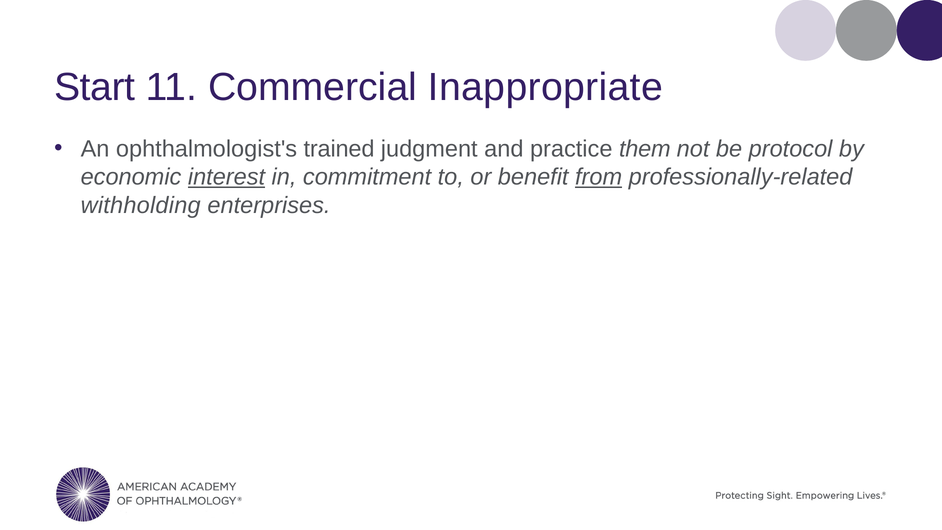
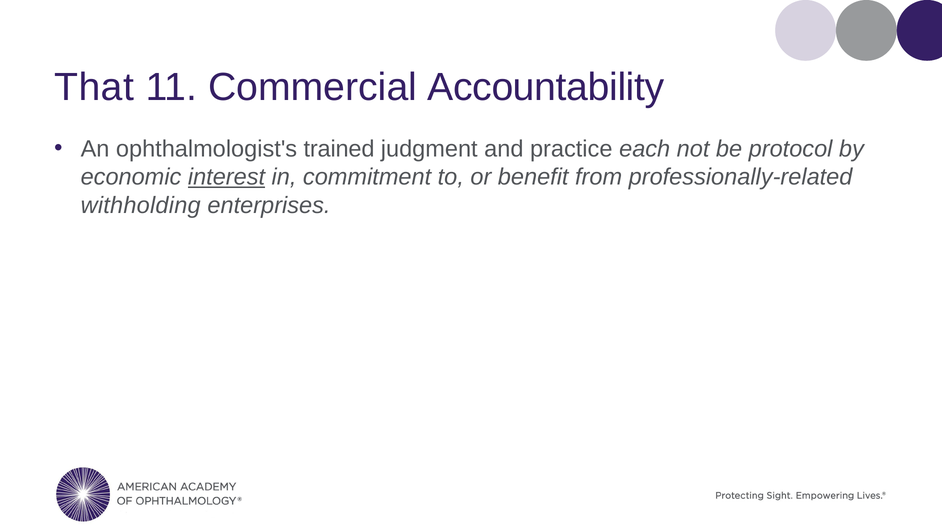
Start: Start -> That
Inappropriate: Inappropriate -> Accountability
them: them -> each
from underline: present -> none
